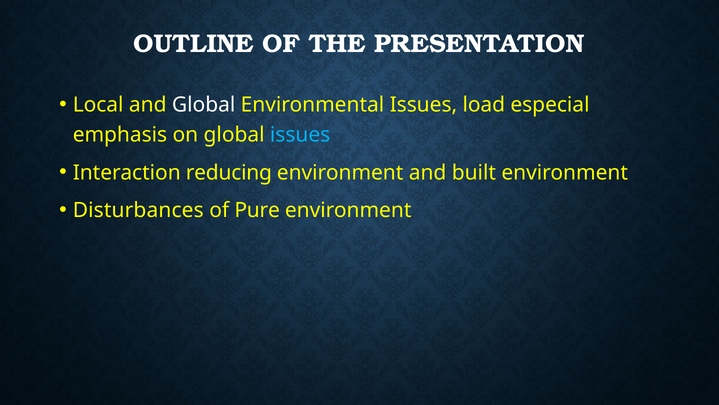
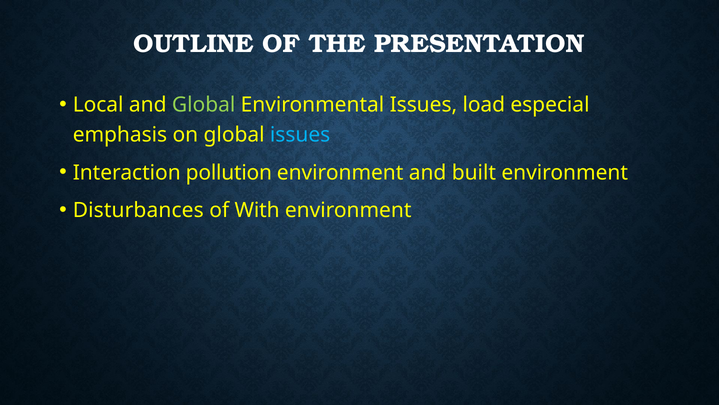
Global at (204, 105) colour: white -> light green
reducing: reducing -> pollution
Pure: Pure -> With
